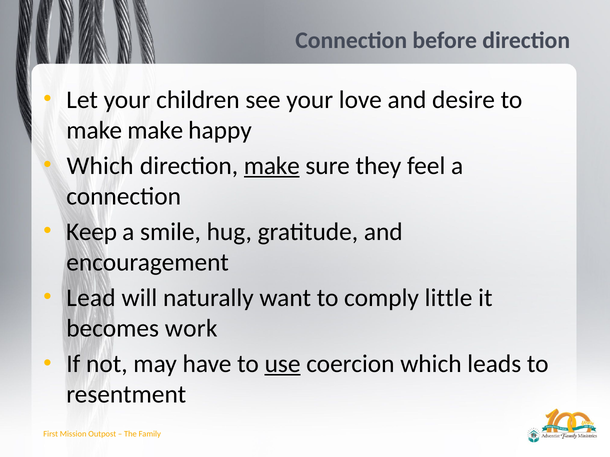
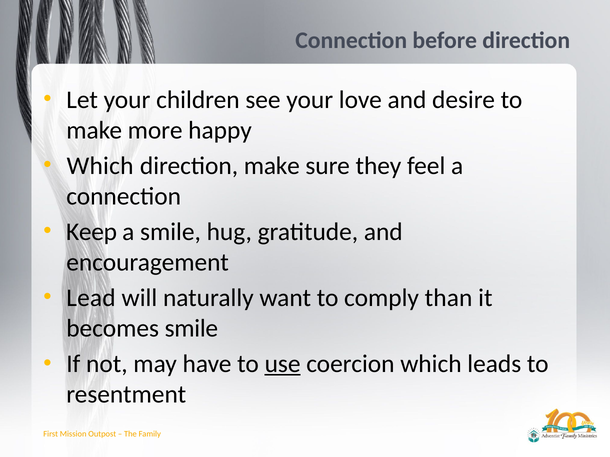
make make: make -> more
make at (272, 166) underline: present -> none
little: little -> than
becomes work: work -> smile
